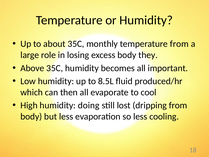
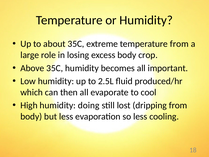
monthly: monthly -> extreme
they: they -> crop
8.5L: 8.5L -> 2.5L
